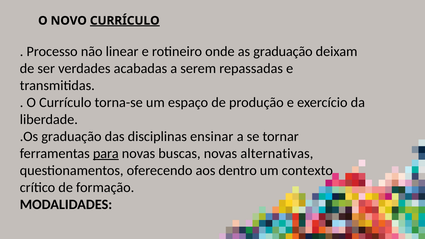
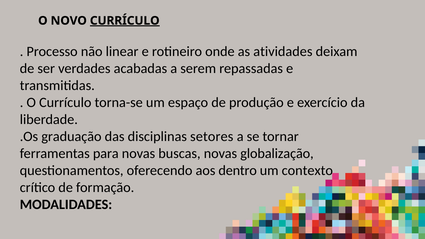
as graduação: graduação -> atividades
ensinar: ensinar -> setores
para underline: present -> none
alternativas: alternativas -> globalização
